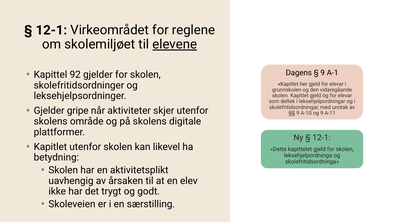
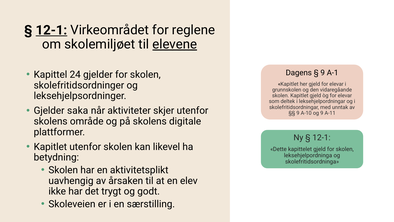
12-1 at (51, 30) underline: none -> present
92: 92 -> 24
gripe: gripe -> saka
